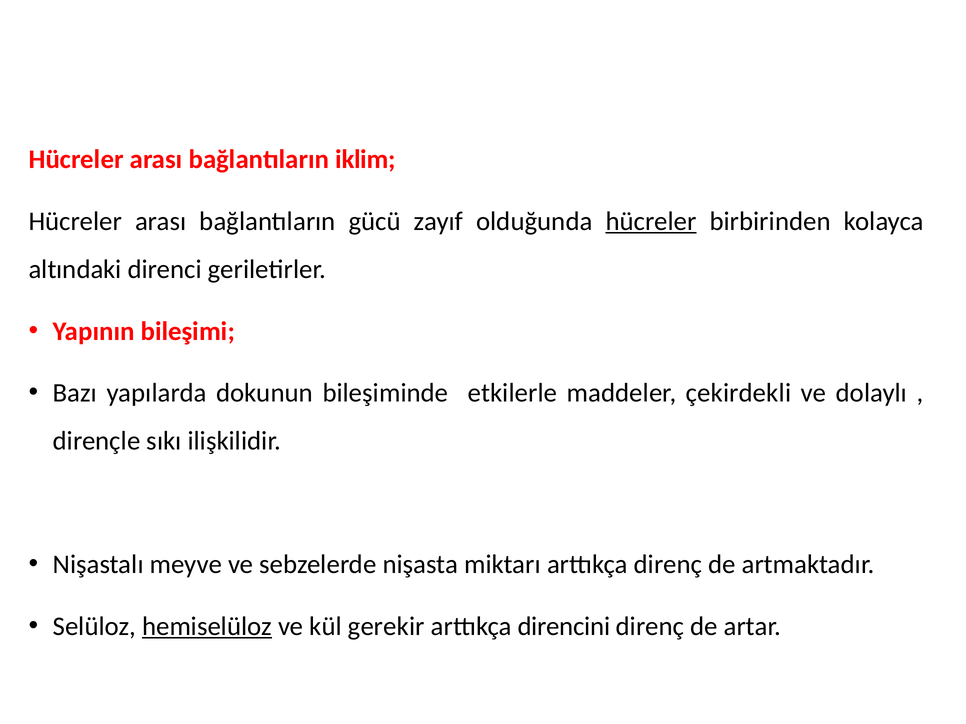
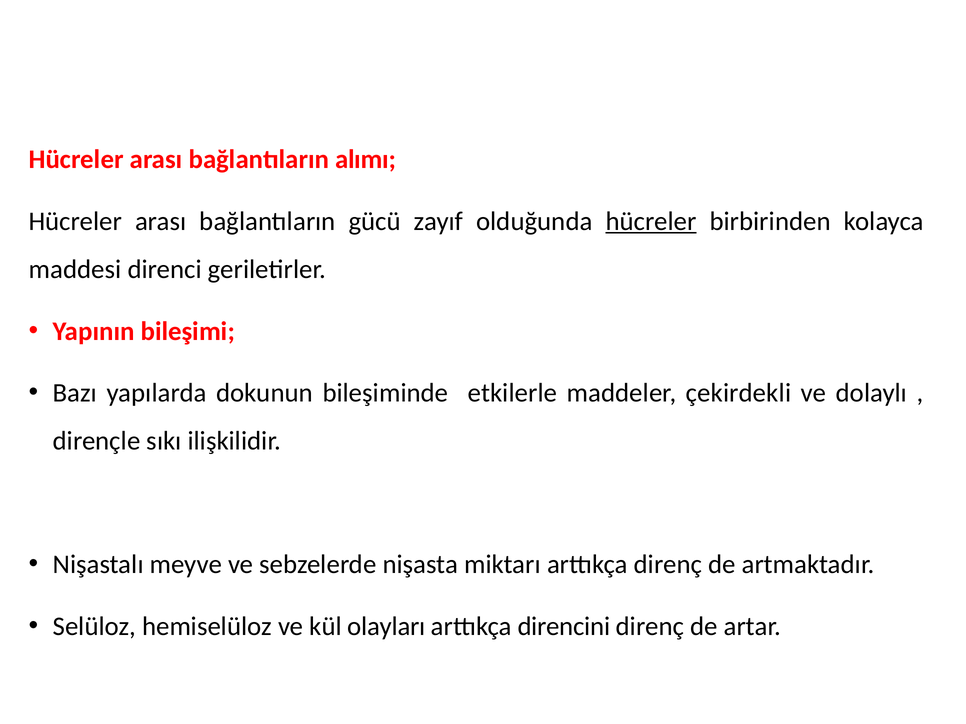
iklim: iklim -> alımı
altındaki: altındaki -> maddesi
hemiselüloz underline: present -> none
gerekir: gerekir -> olayları
